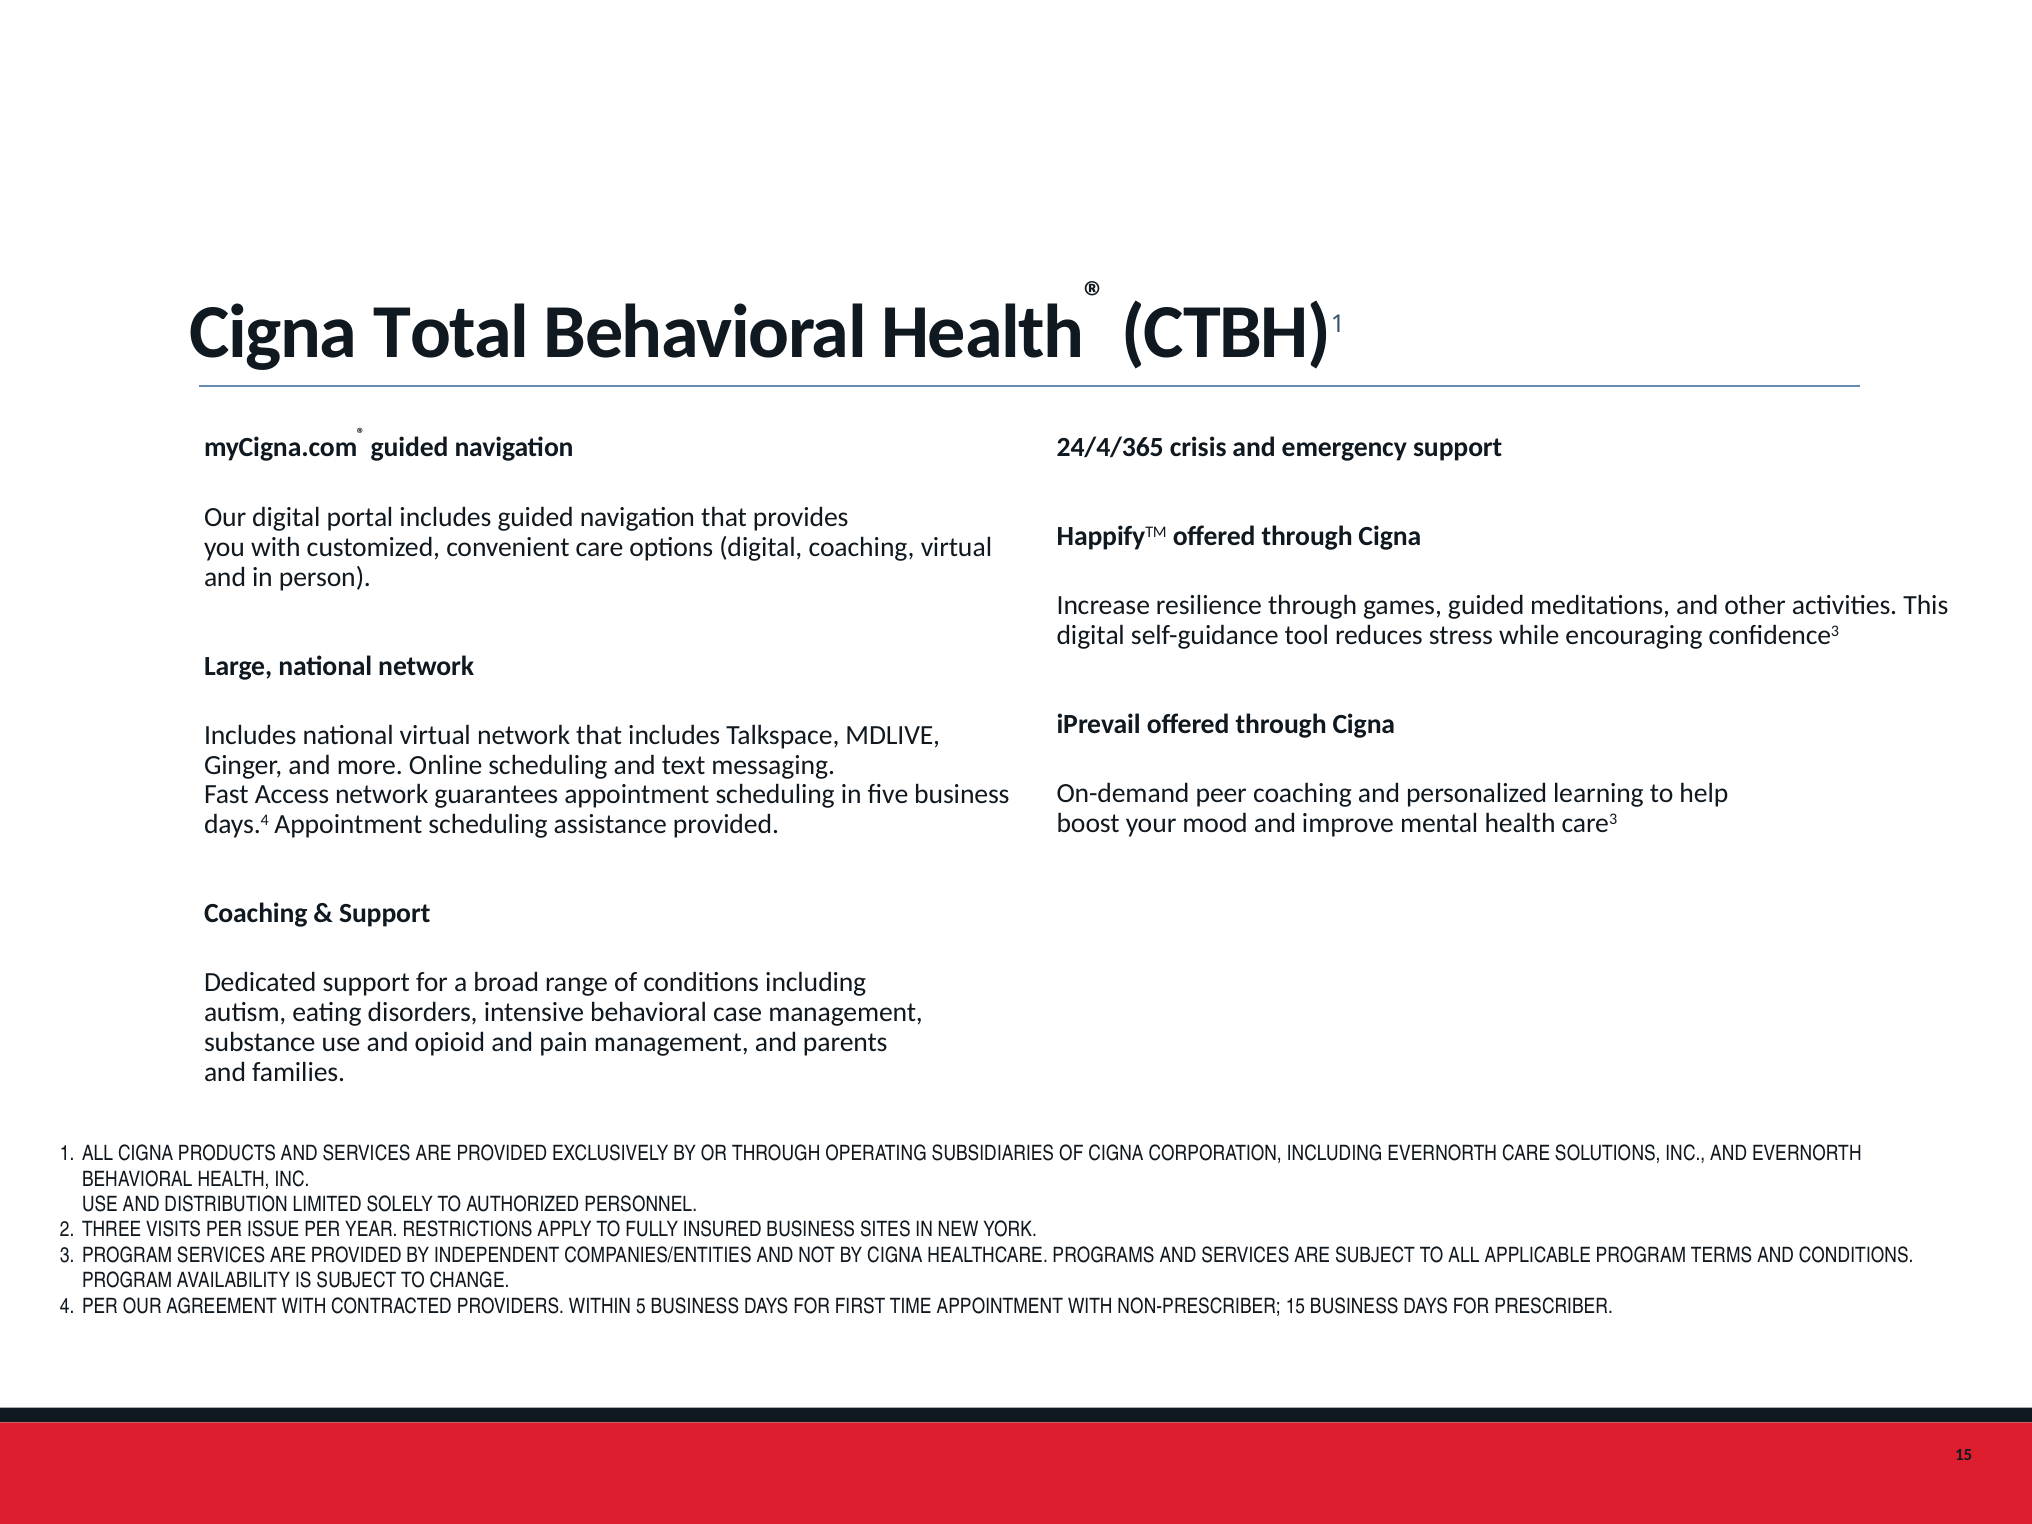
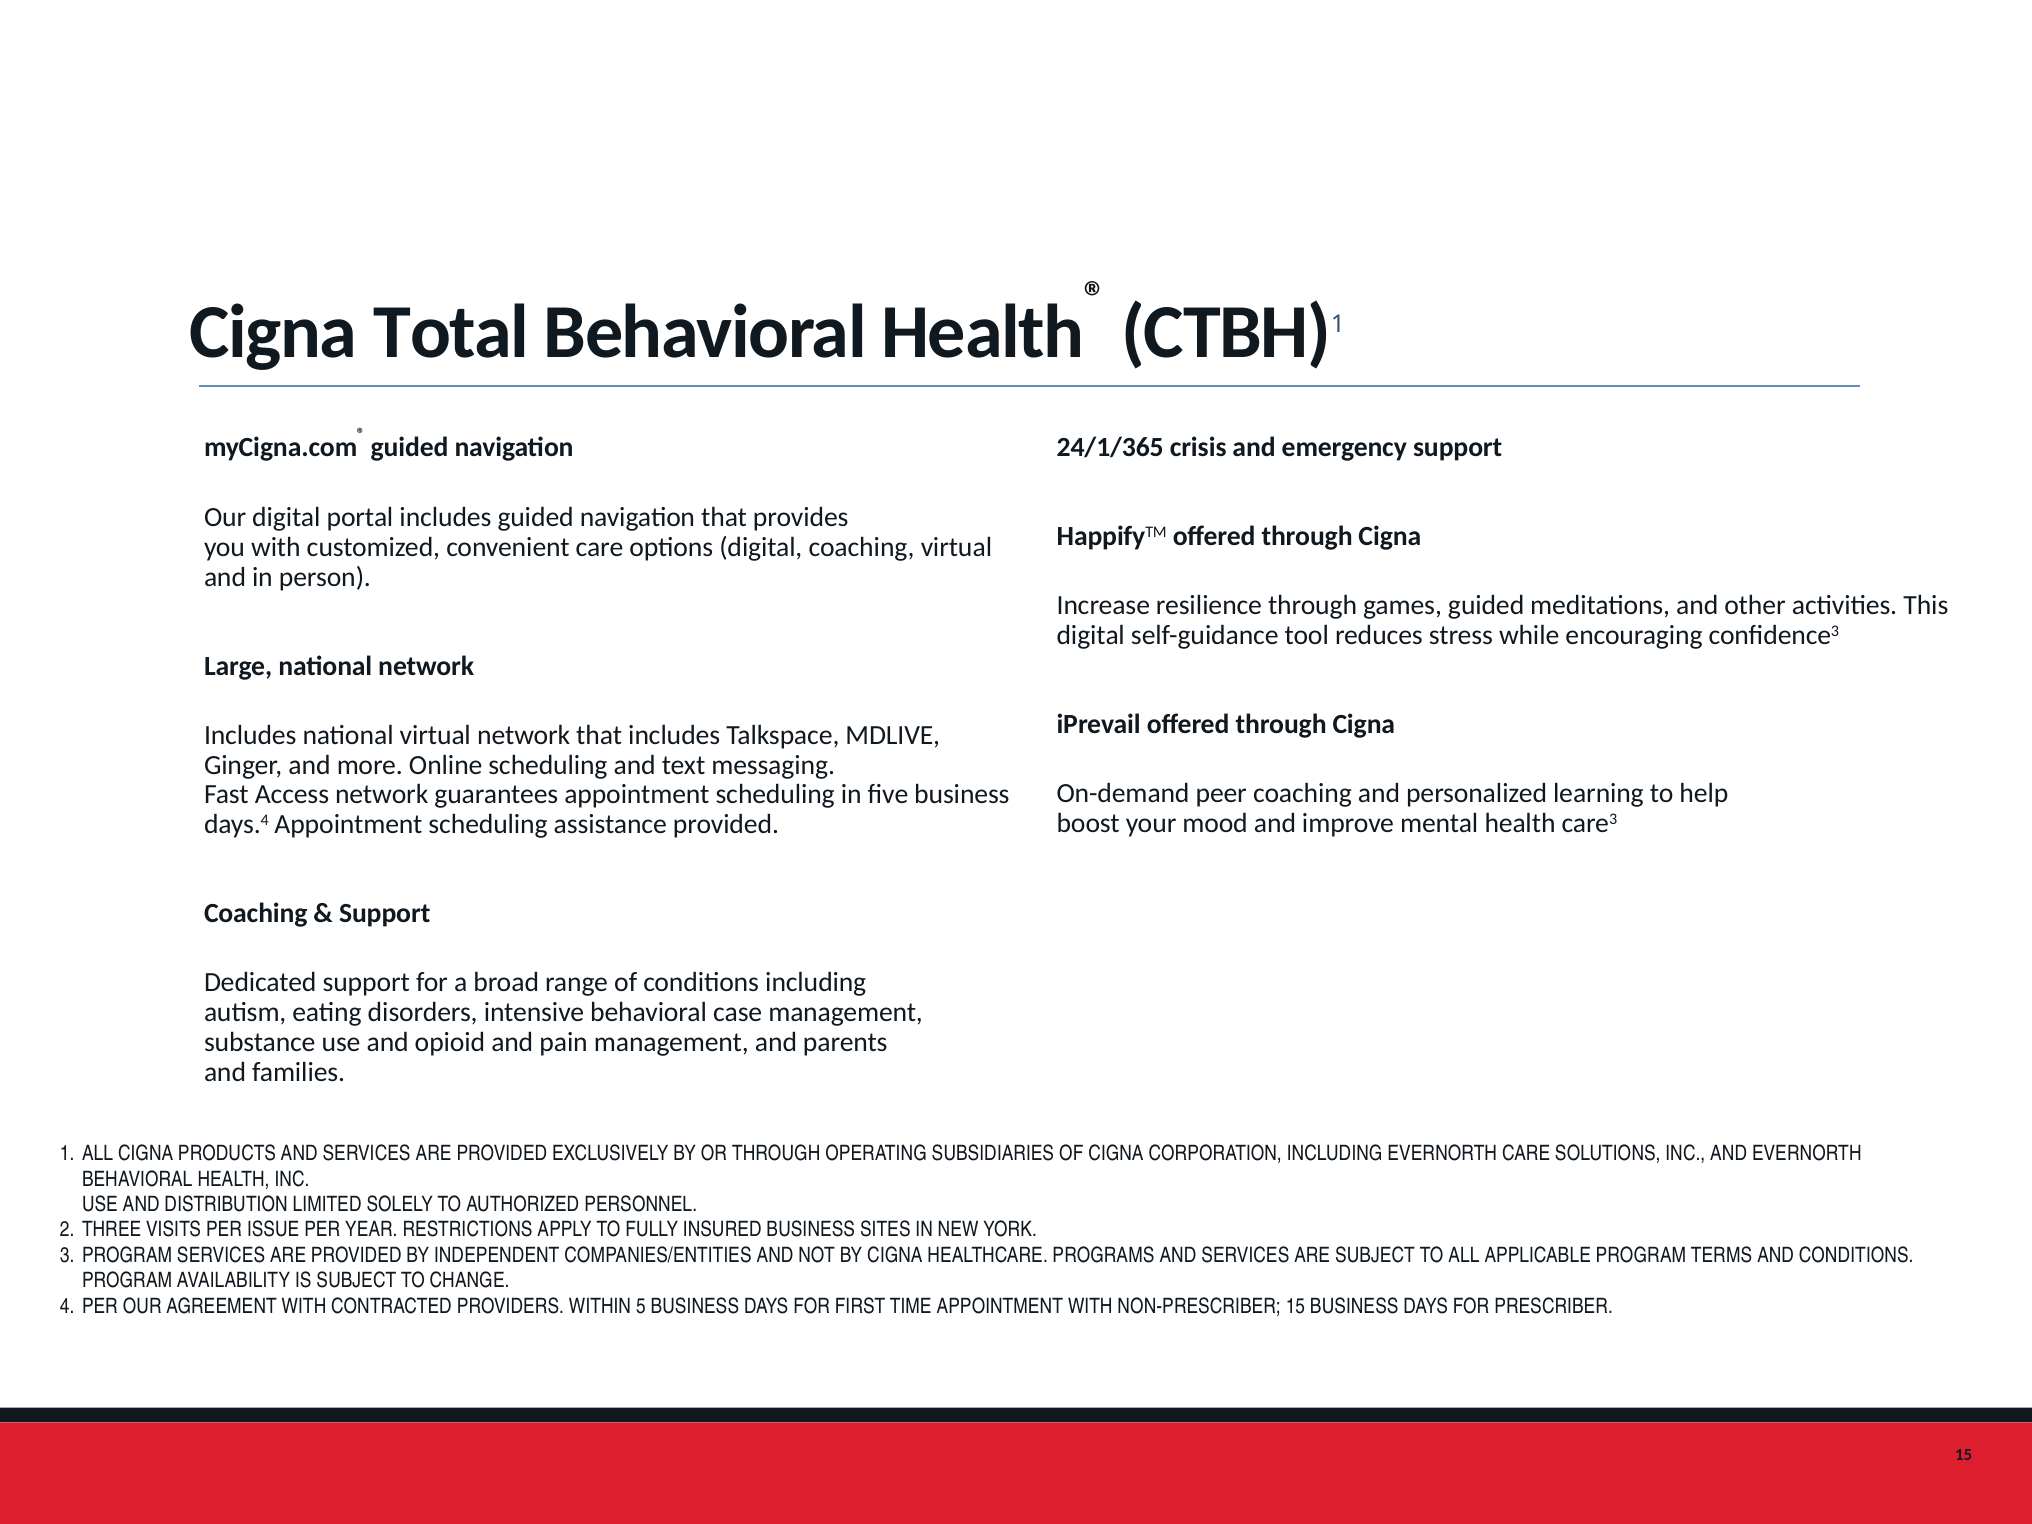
24/4/365: 24/4/365 -> 24/1/365
